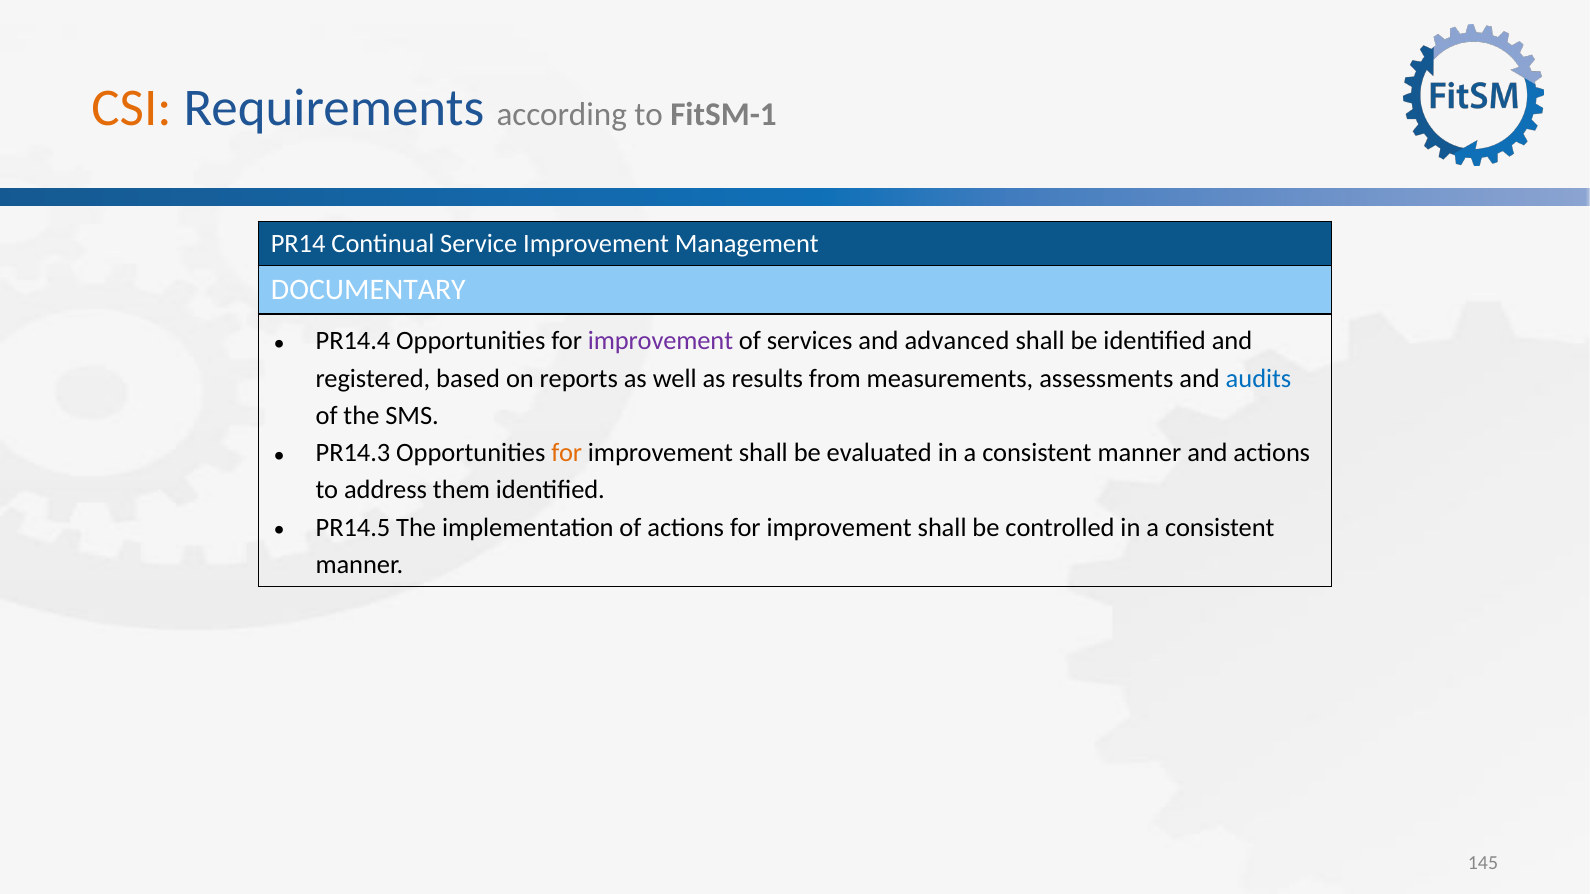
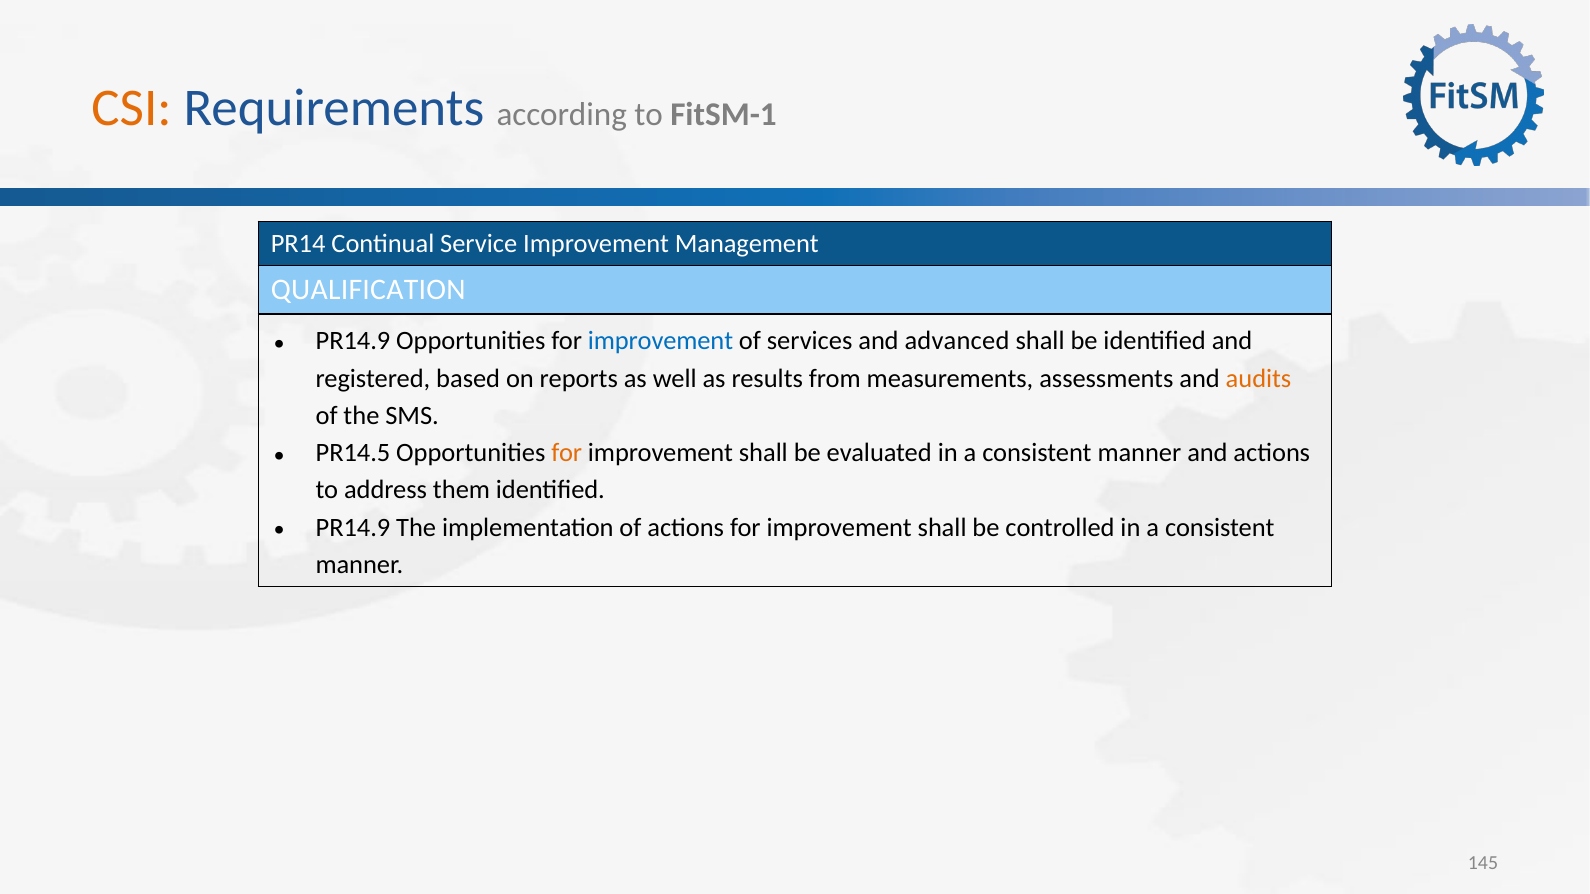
DOCUMENTARY: DOCUMENTARY -> QUALIFICATION
PR14.4 at (353, 341): PR14.4 -> PR14.9
improvement at (660, 341) colour: purple -> blue
audits colour: blue -> orange
PR14.3: PR14.3 -> PR14.5
PR14.5 at (353, 528): PR14.5 -> PR14.9
